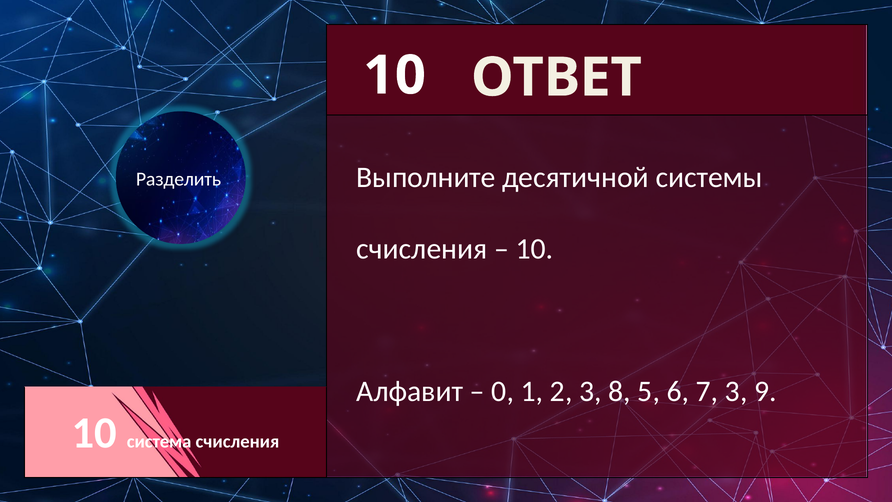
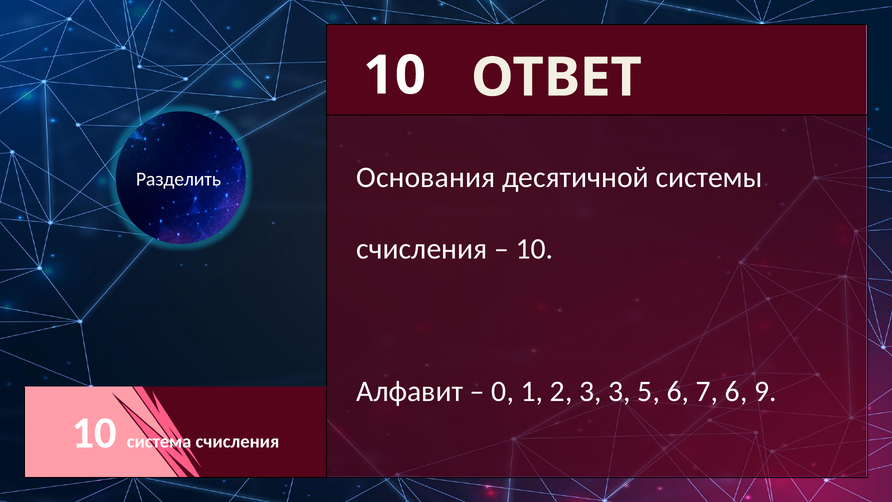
Выполните: Выполните -> Основания
3 8: 8 -> 3
7 3: 3 -> 6
